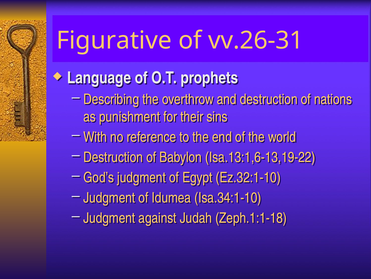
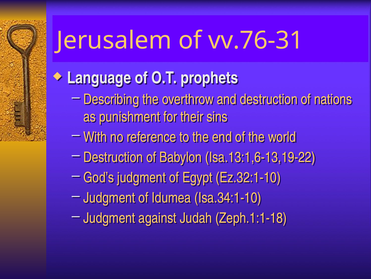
Figurative: Figurative -> Jerusalem
vv.26-31: vv.26-31 -> vv.76-31
